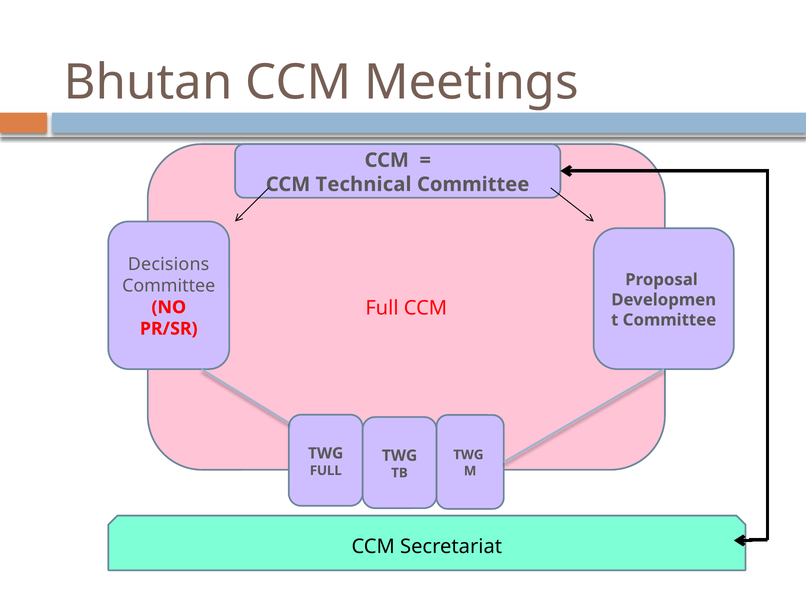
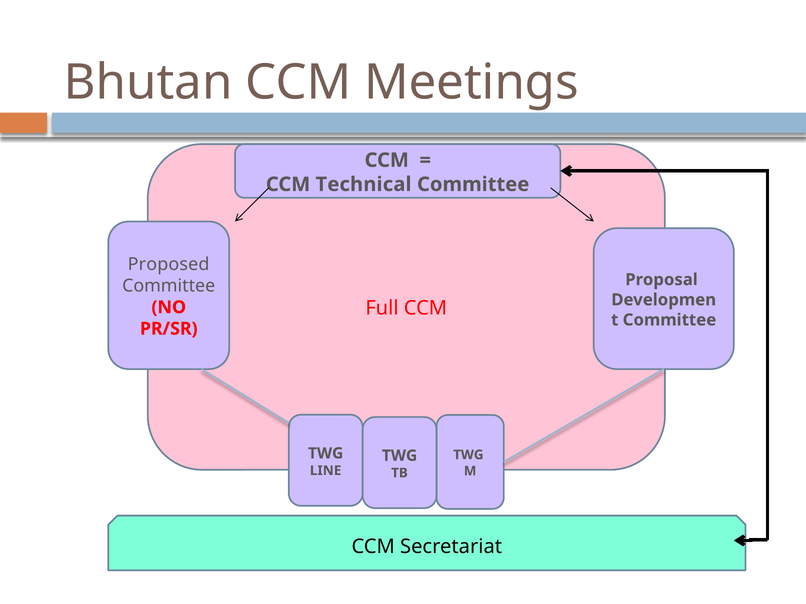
Decisions: Decisions -> Proposed
FULL at (326, 471): FULL -> LINE
